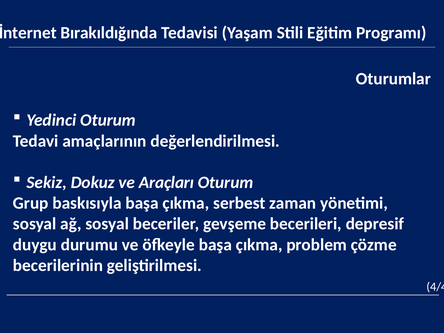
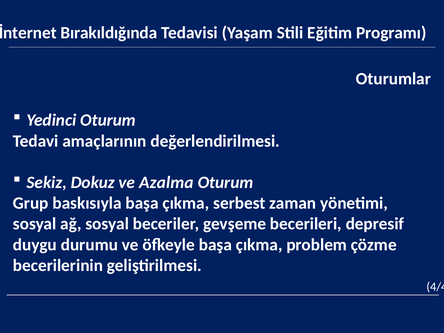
Araçları: Araçları -> Azalma
